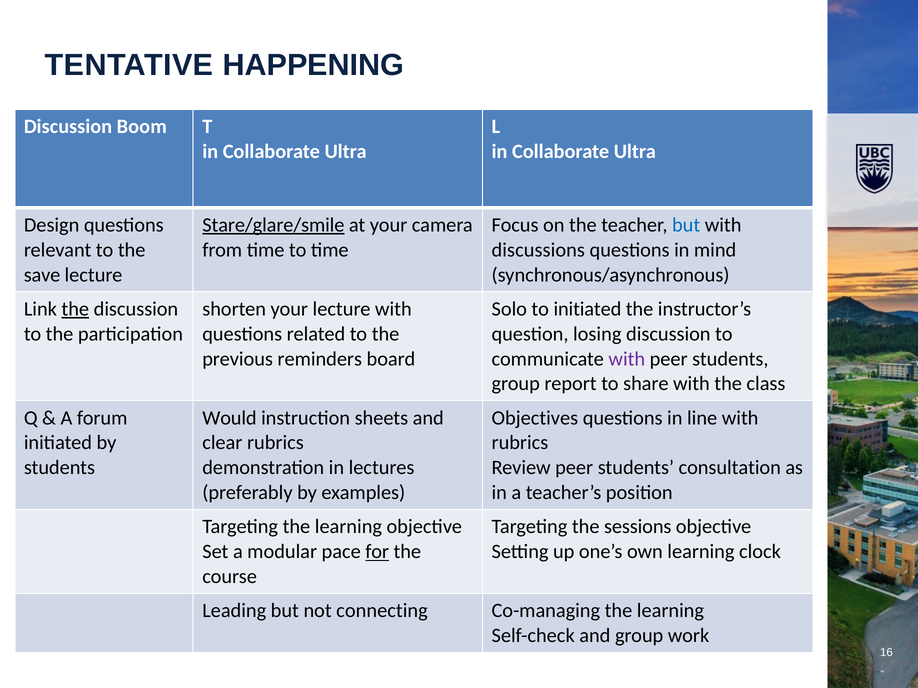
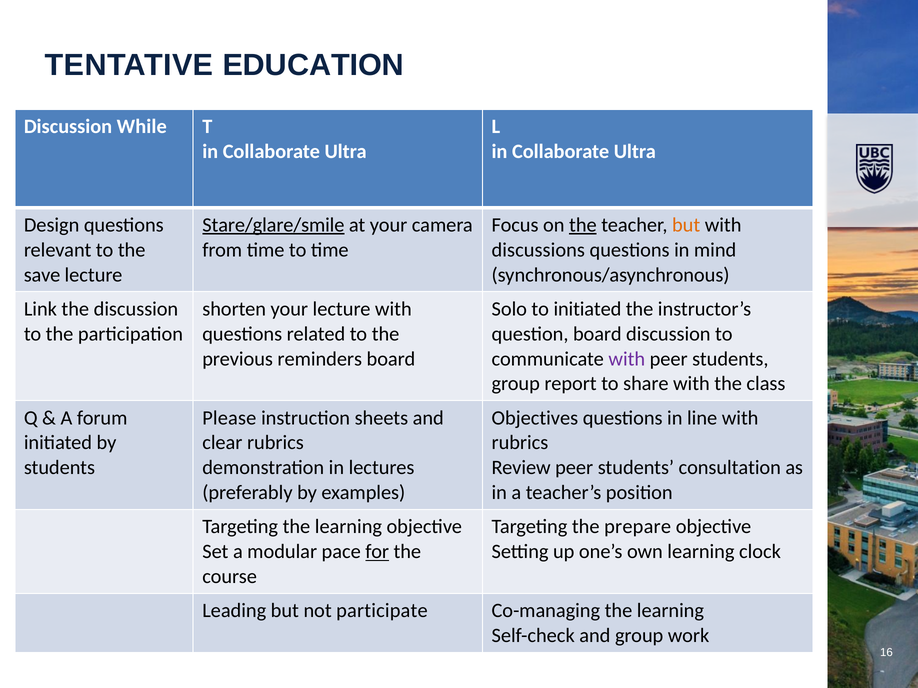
HAPPENING: HAPPENING -> EDUCATION
Boom: Boom -> While
the at (583, 225) underline: none -> present
but at (686, 225) colour: blue -> orange
the at (75, 309) underline: present -> none
question losing: losing -> board
Would: Would -> Please
sessions: sessions -> prepare
connecting: connecting -> participate
